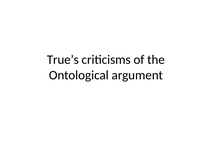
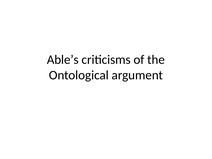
True’s: True’s -> Able’s
